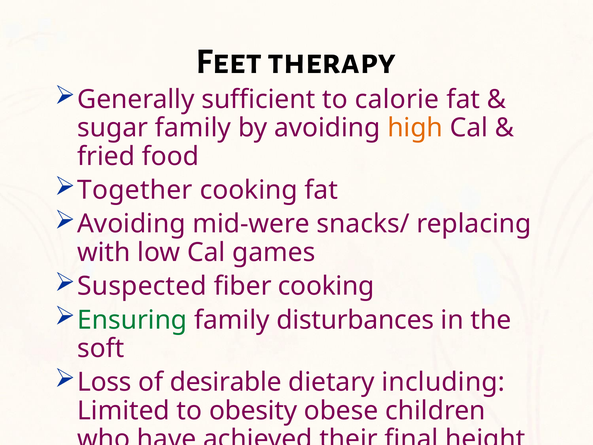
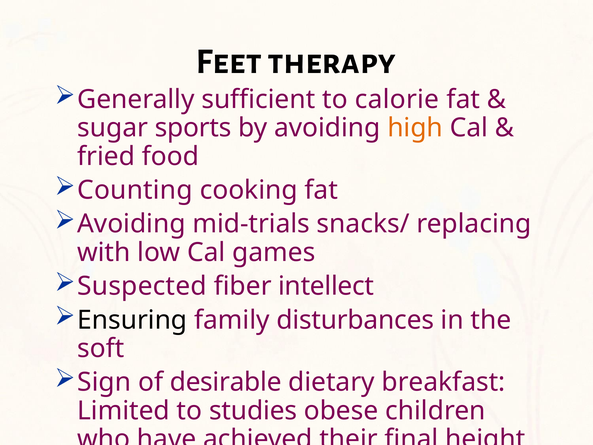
sugar family: family -> sports
Together: Together -> Counting
mid-were: mid-were -> mid-trials
fiber cooking: cooking -> intellect
Ensuring colour: green -> black
Loss: Loss -> Sign
including: including -> breakfast
to obesity: obesity -> studies
